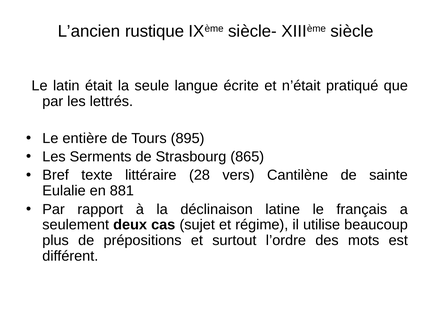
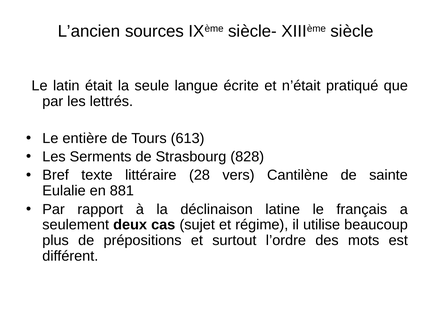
rustique: rustique -> sources
895: 895 -> 613
865: 865 -> 828
